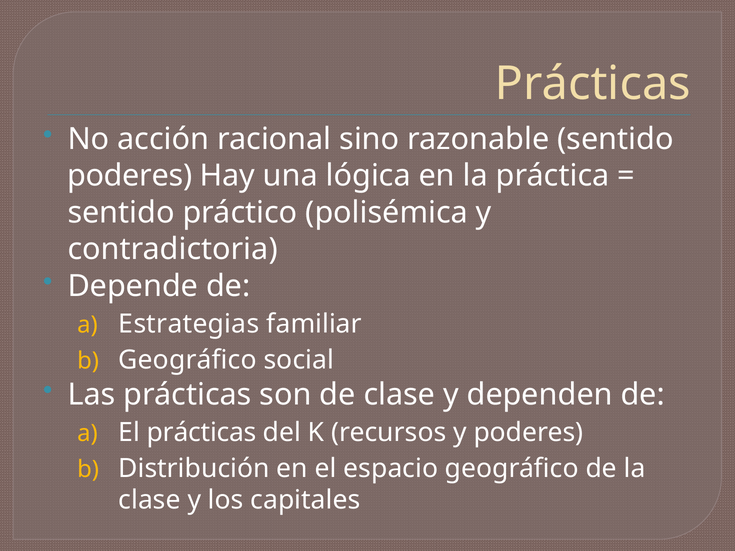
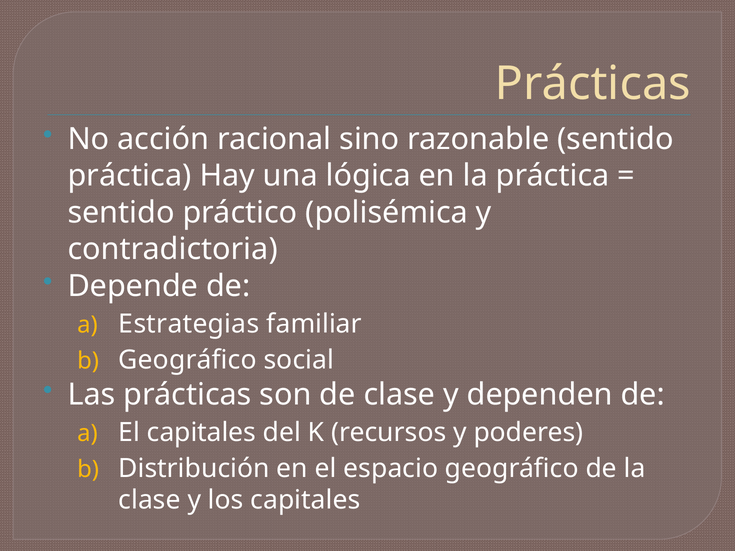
poderes at (130, 176): poderes -> práctica
El prácticas: prácticas -> capitales
